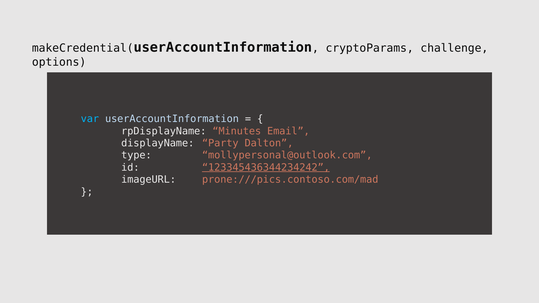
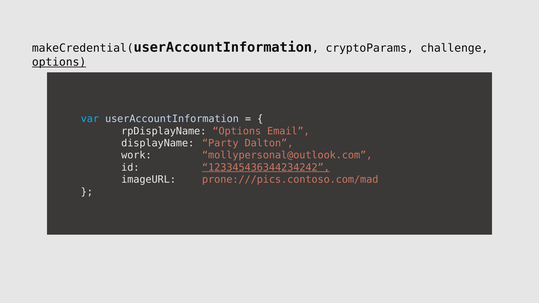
options at (59, 62) underline: none -> present
rpDisplayName Minutes: Minutes -> Options
type: type -> work
